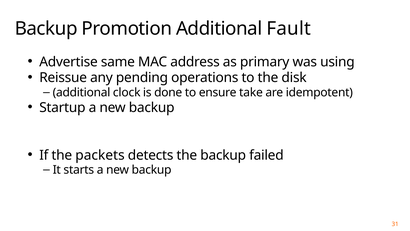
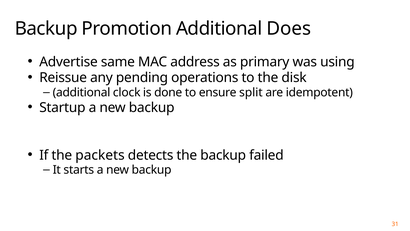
Fault: Fault -> Does
take: take -> split
